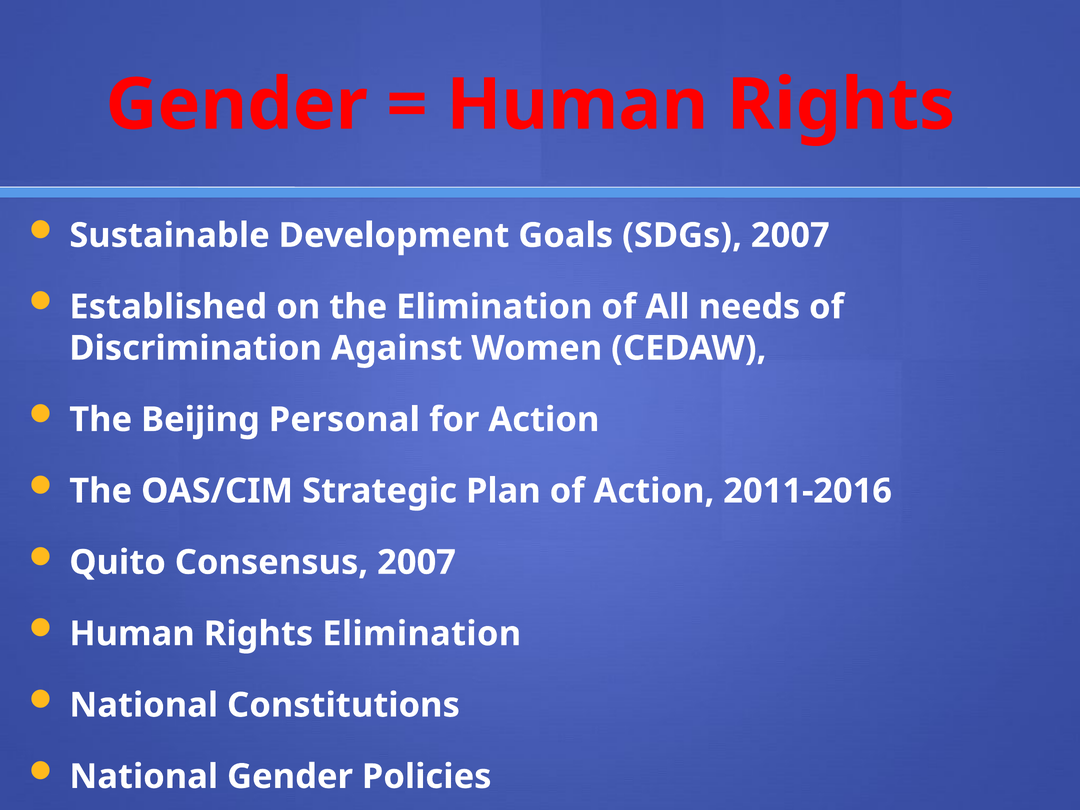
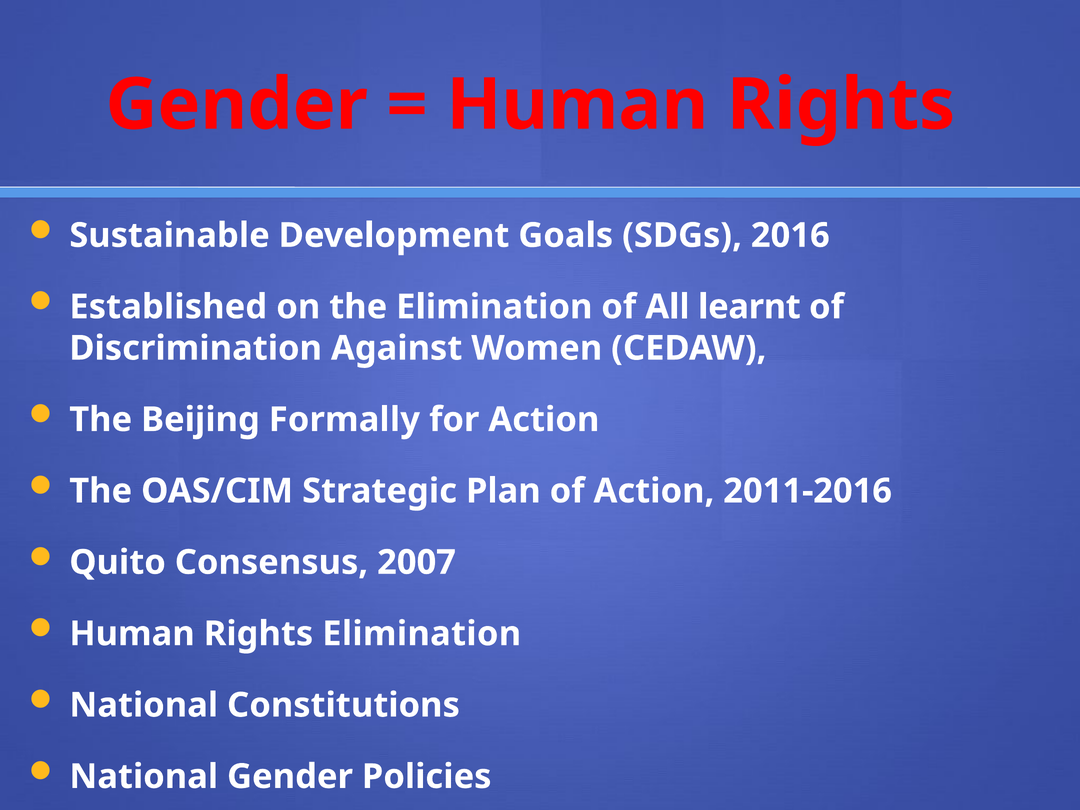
SDGs 2007: 2007 -> 2016
needs: needs -> learnt
Personal: Personal -> Formally
